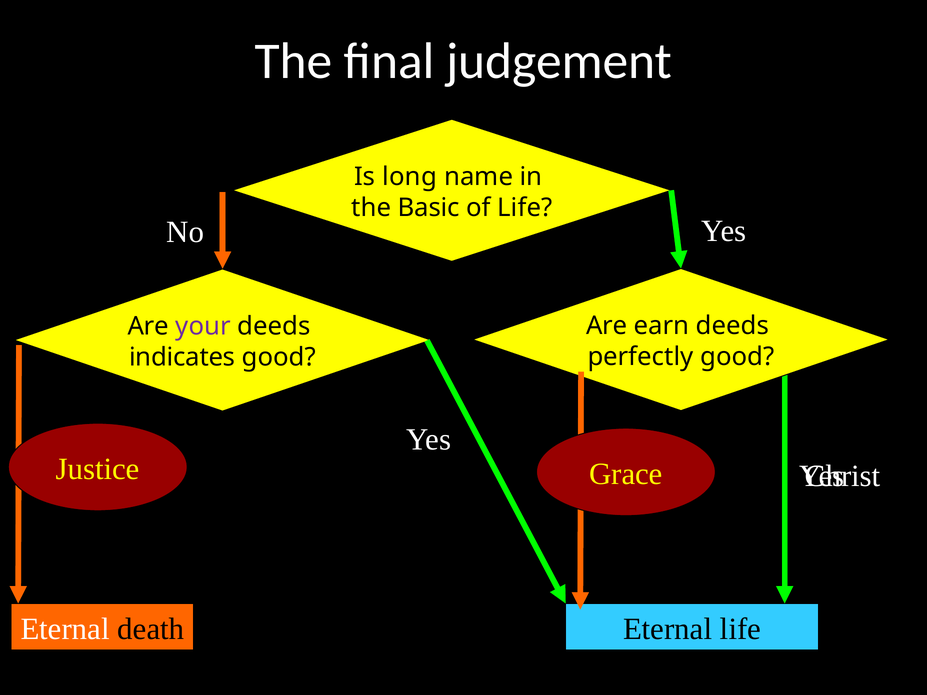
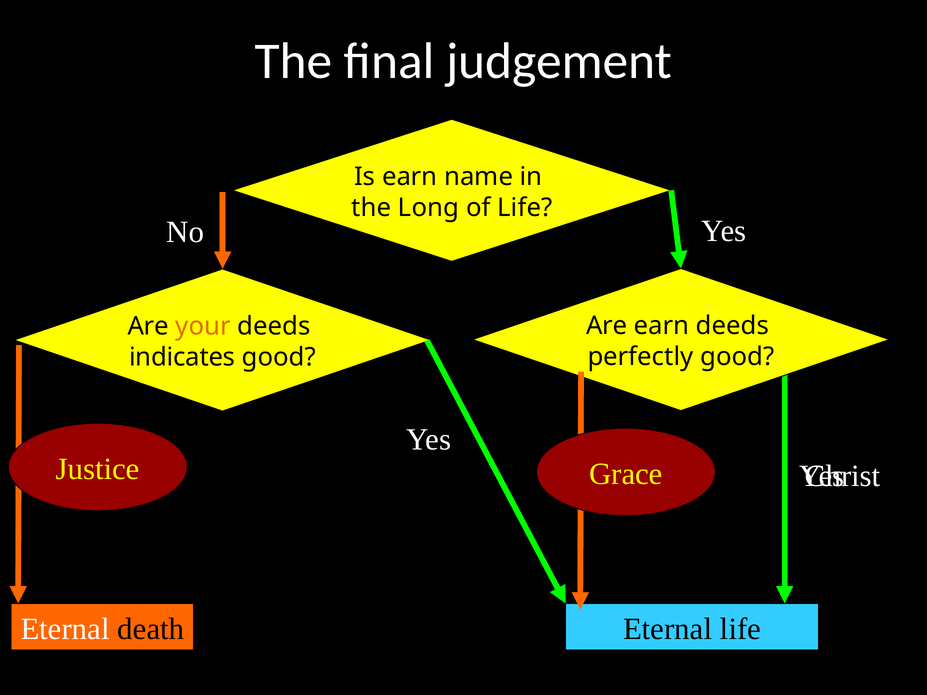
Is long: long -> earn
Basic: Basic -> Long
your colour: purple -> orange
